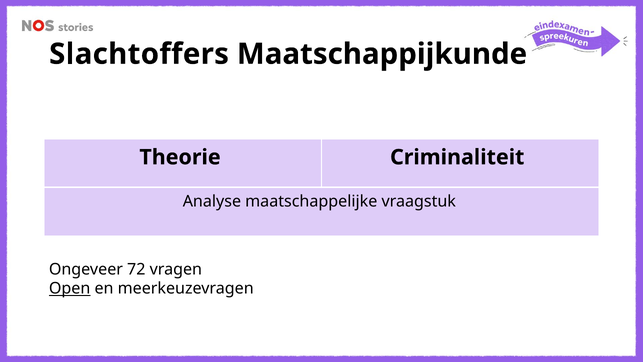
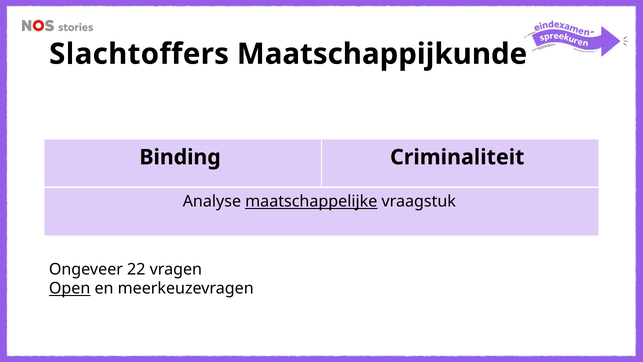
Theorie: Theorie -> Binding
maatschappelijke underline: none -> present
72: 72 -> 22
